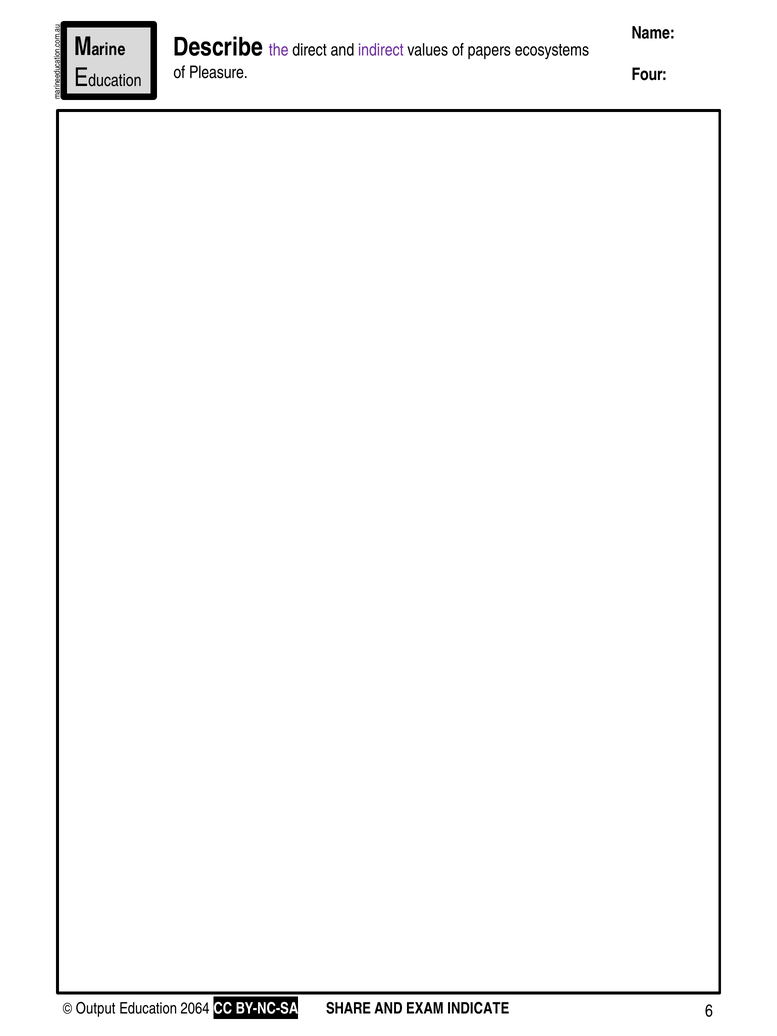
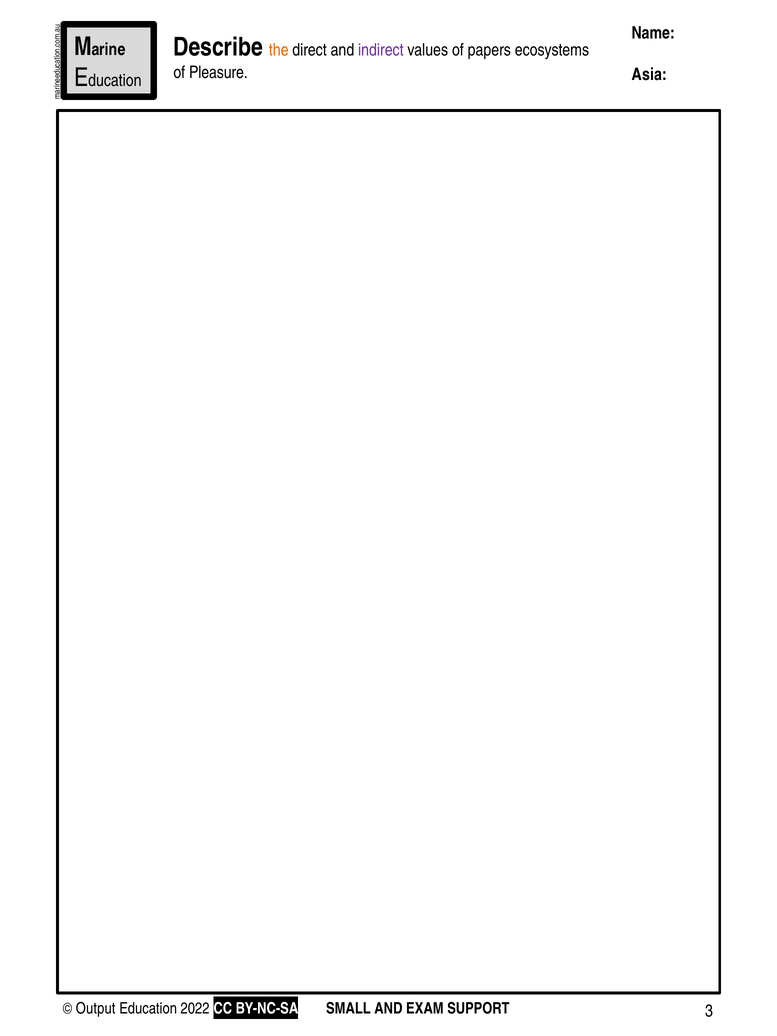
the colour: purple -> orange
Four: Four -> Asia
2064: 2064 -> 2022
6: 6 -> 3
SHARE: SHARE -> SMALL
INDICATE: INDICATE -> SUPPORT
